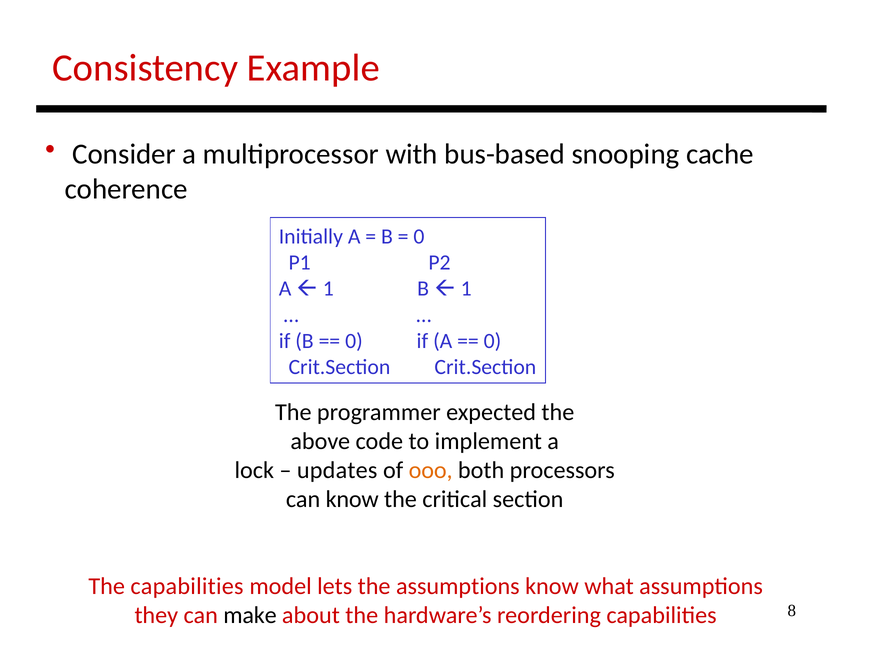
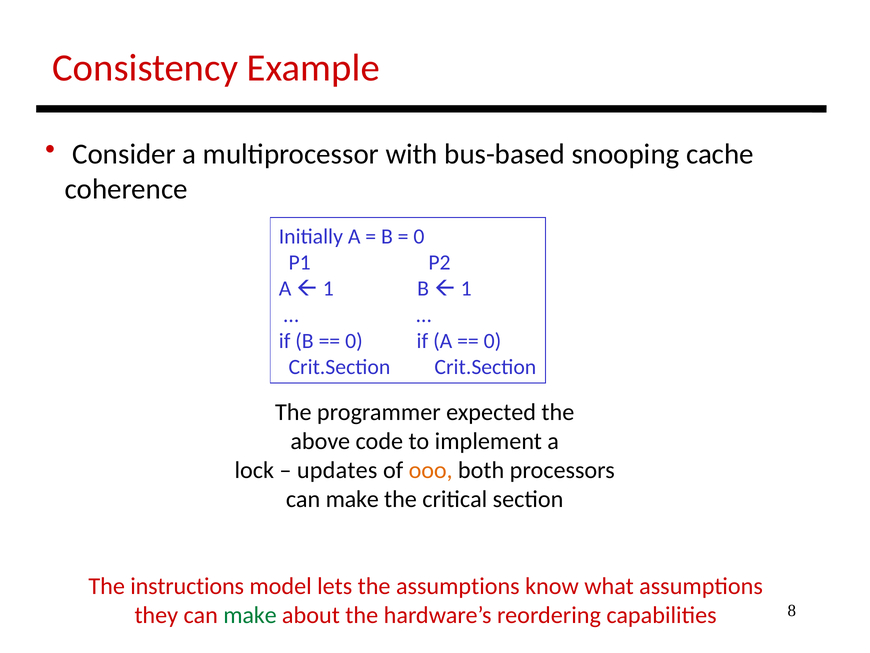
know at (352, 499): know -> make
The capabilities: capabilities -> instructions
make at (250, 615) colour: black -> green
